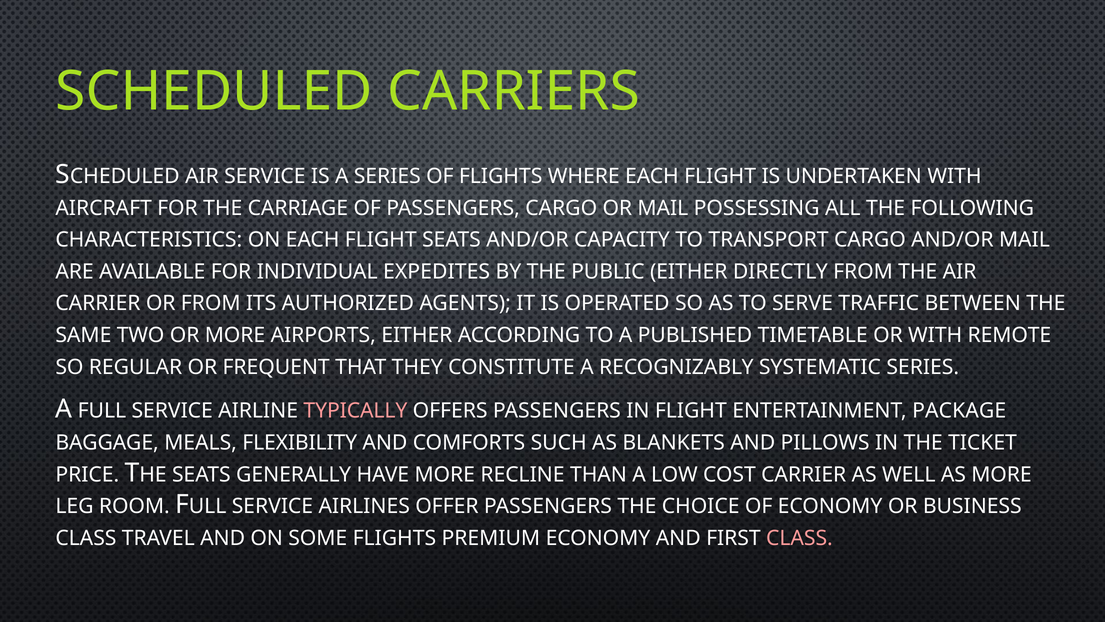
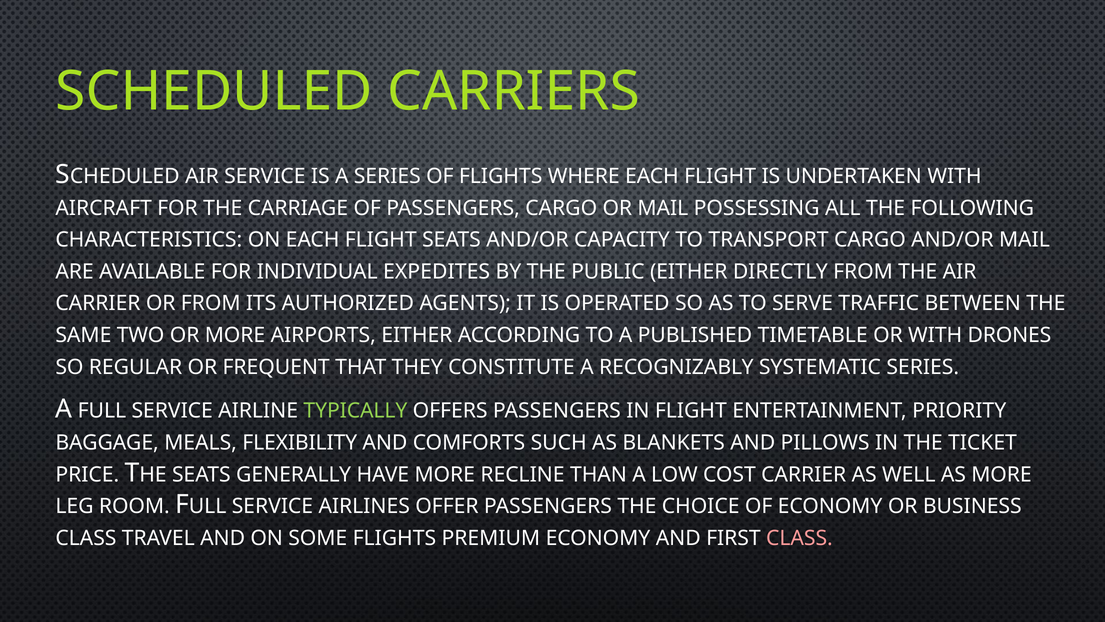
REMOTE: REMOTE -> DRONES
TYPICALLY colour: pink -> light green
PACKAGE: PACKAGE -> PRIORITY
